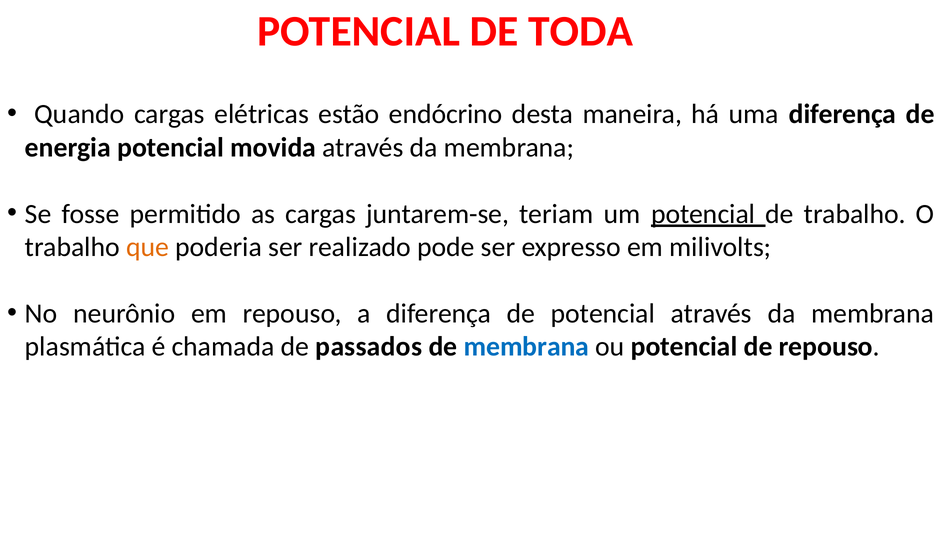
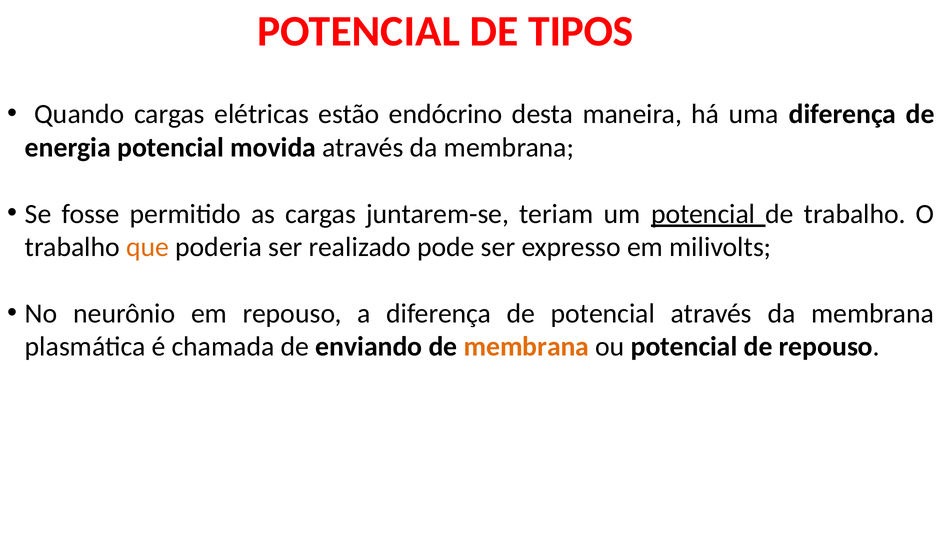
TODA: TODA -> TIPOS
passados: passados -> enviando
membrana at (526, 347) colour: blue -> orange
